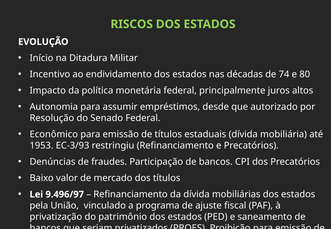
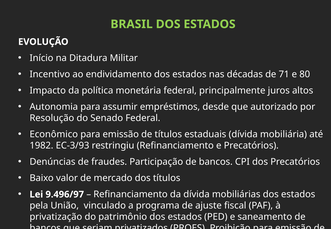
RISCOS: RISCOS -> BRASIL
74: 74 -> 71
1953: 1953 -> 1982
